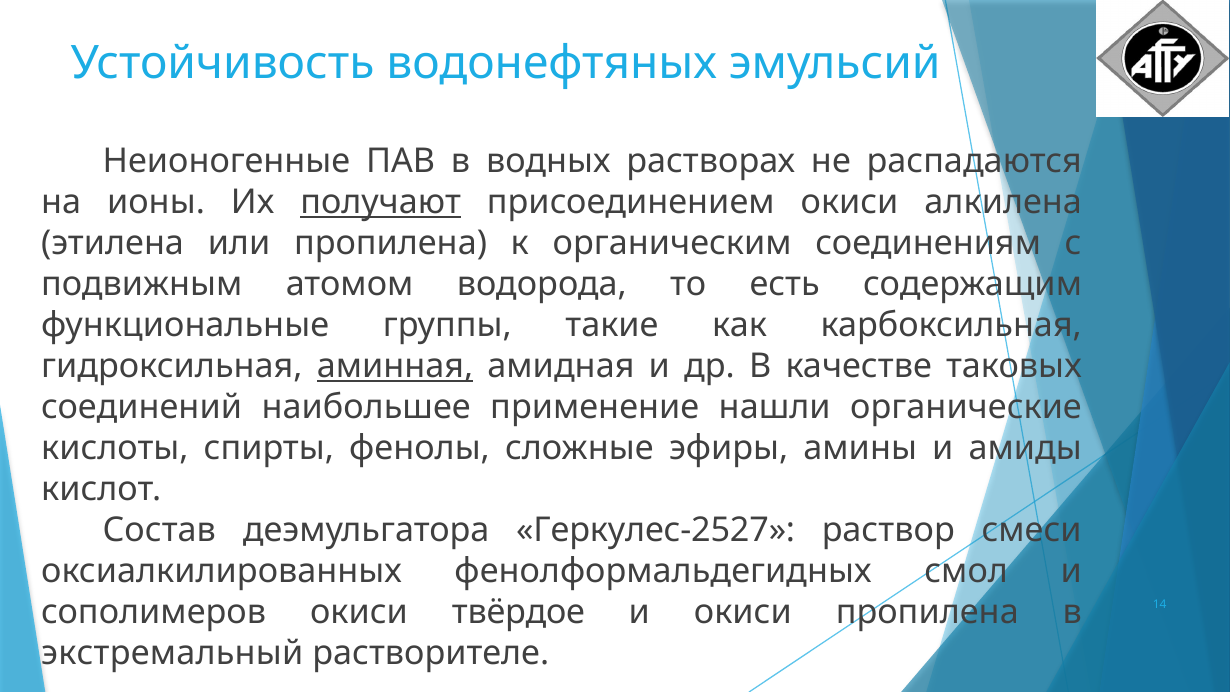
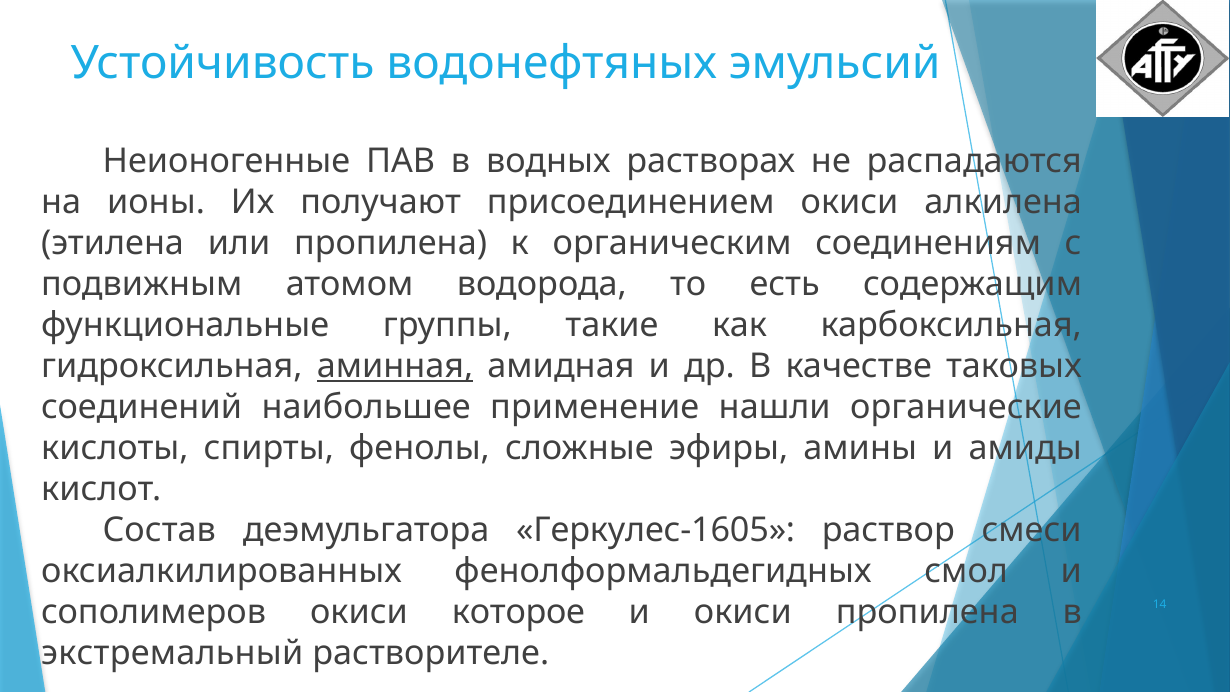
получают underline: present -> none
Геркулес-2527: Геркулес-2527 -> Геркулес-1605
твёрдое: твёрдое -> которое
